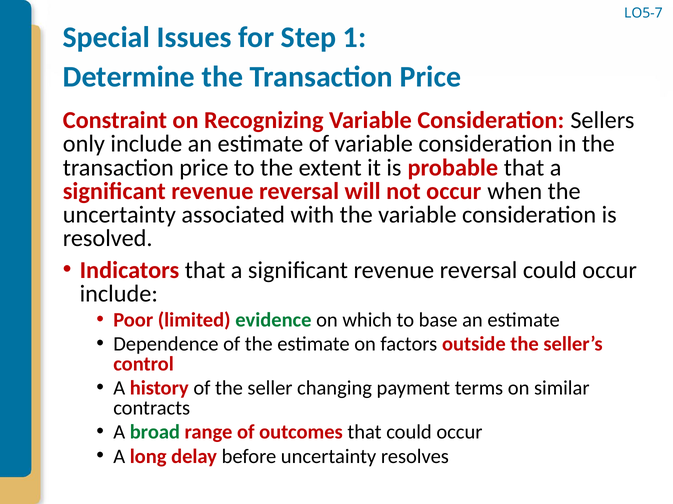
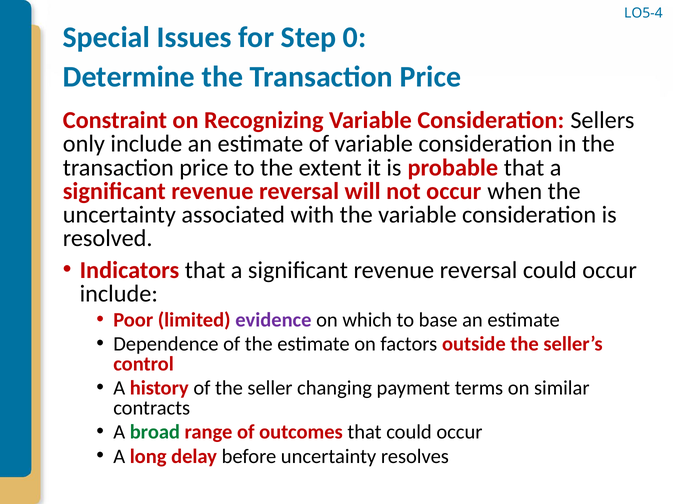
LO5-7: LO5-7 -> LO5-4
1: 1 -> 0
evidence colour: green -> purple
